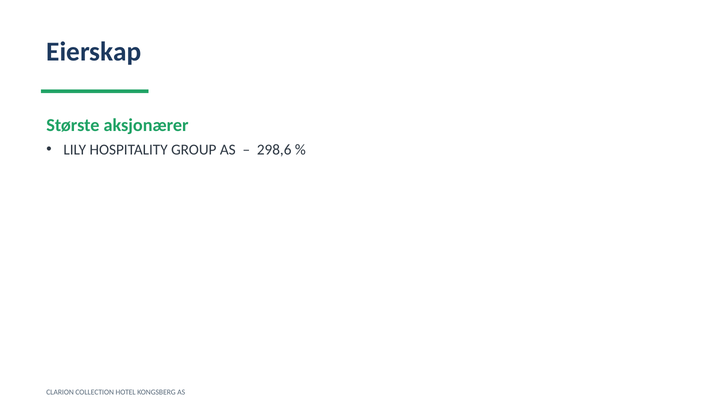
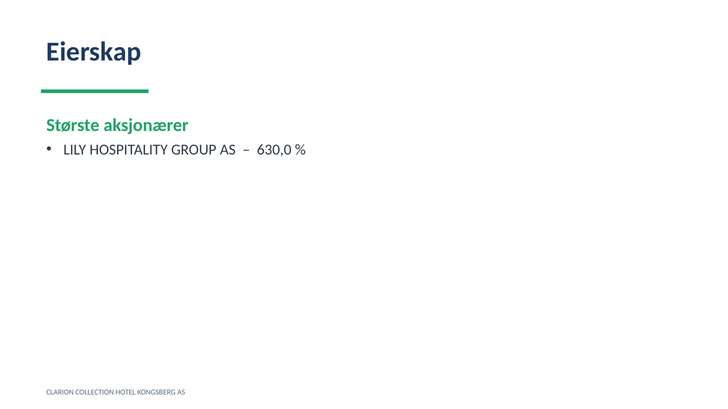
298,6: 298,6 -> 630,0
